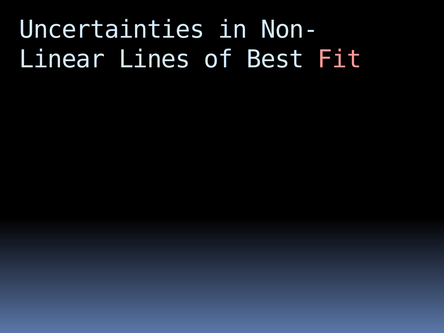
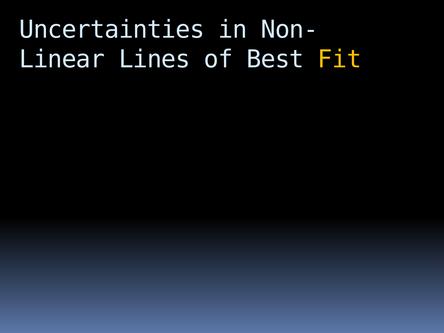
Fit colour: pink -> yellow
